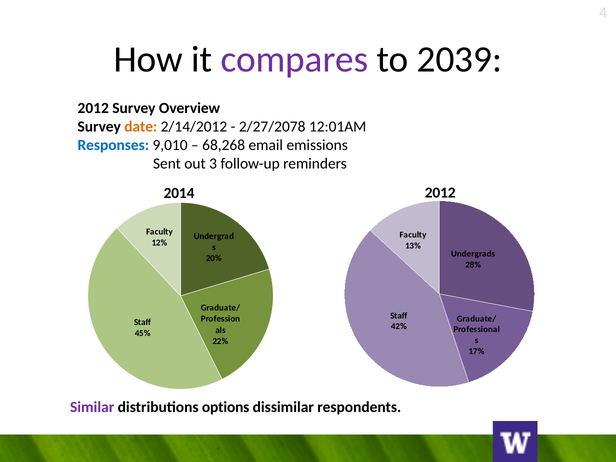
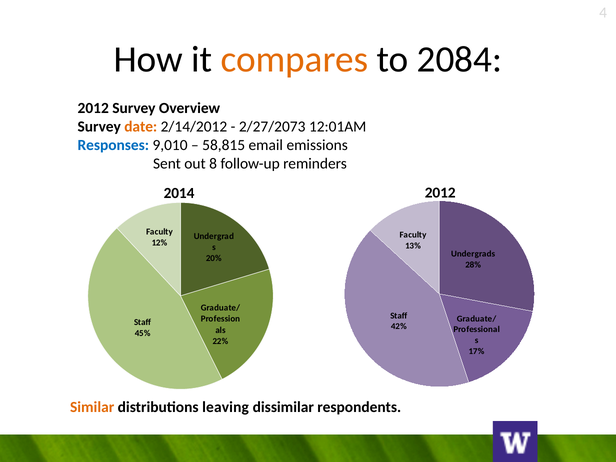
compares colour: purple -> orange
2039: 2039 -> 2084
2/27/2078: 2/27/2078 -> 2/27/2073
68,268: 68,268 -> 58,815
3: 3 -> 8
Similar colour: purple -> orange
options: options -> leaving
